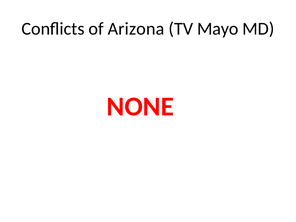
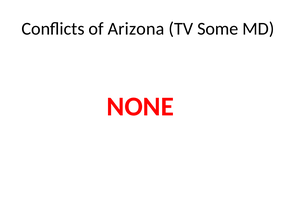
Mayo: Mayo -> Some
